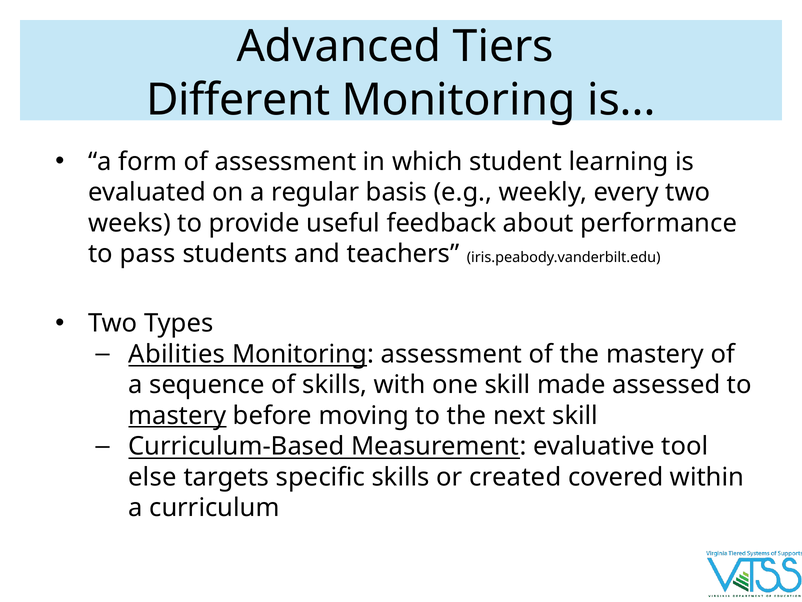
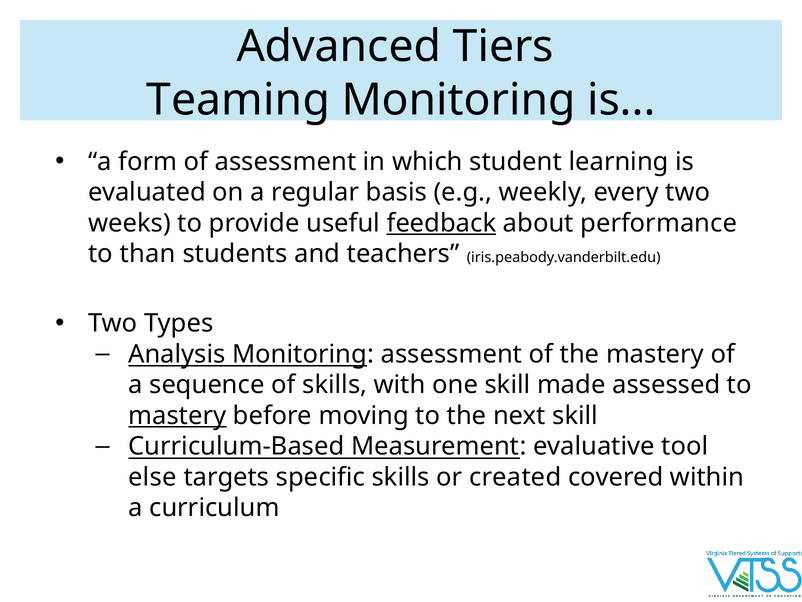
Different: Different -> Teaming
feedback underline: none -> present
pass: pass -> than
Abilities: Abilities -> Analysis
